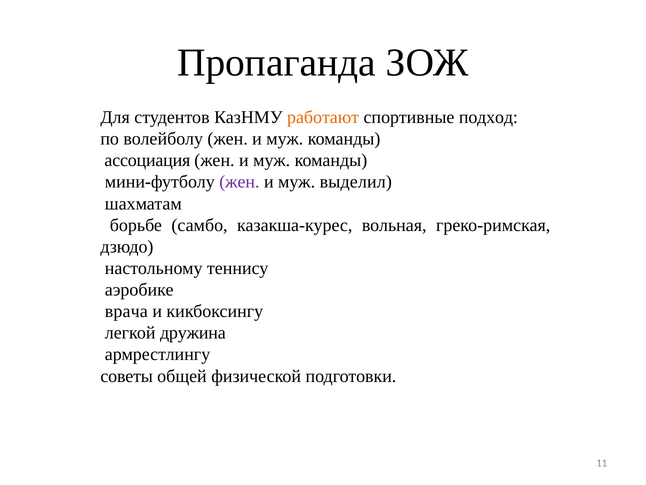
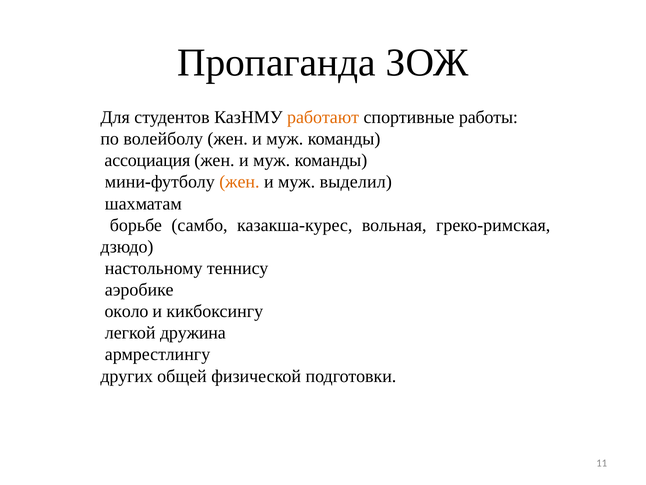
подход: подход -> работы
жен at (239, 182) colour: purple -> orange
врача: врача -> около
советы: советы -> других
